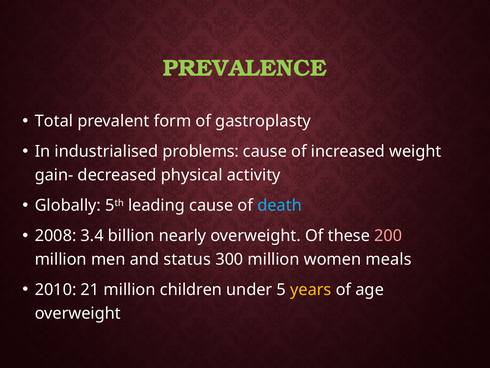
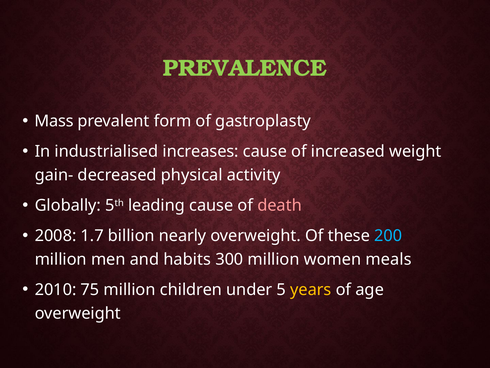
Total: Total -> Mass
problems: problems -> increases
death colour: light blue -> pink
3.4: 3.4 -> 1.7
200 colour: pink -> light blue
status: status -> habits
21: 21 -> 75
